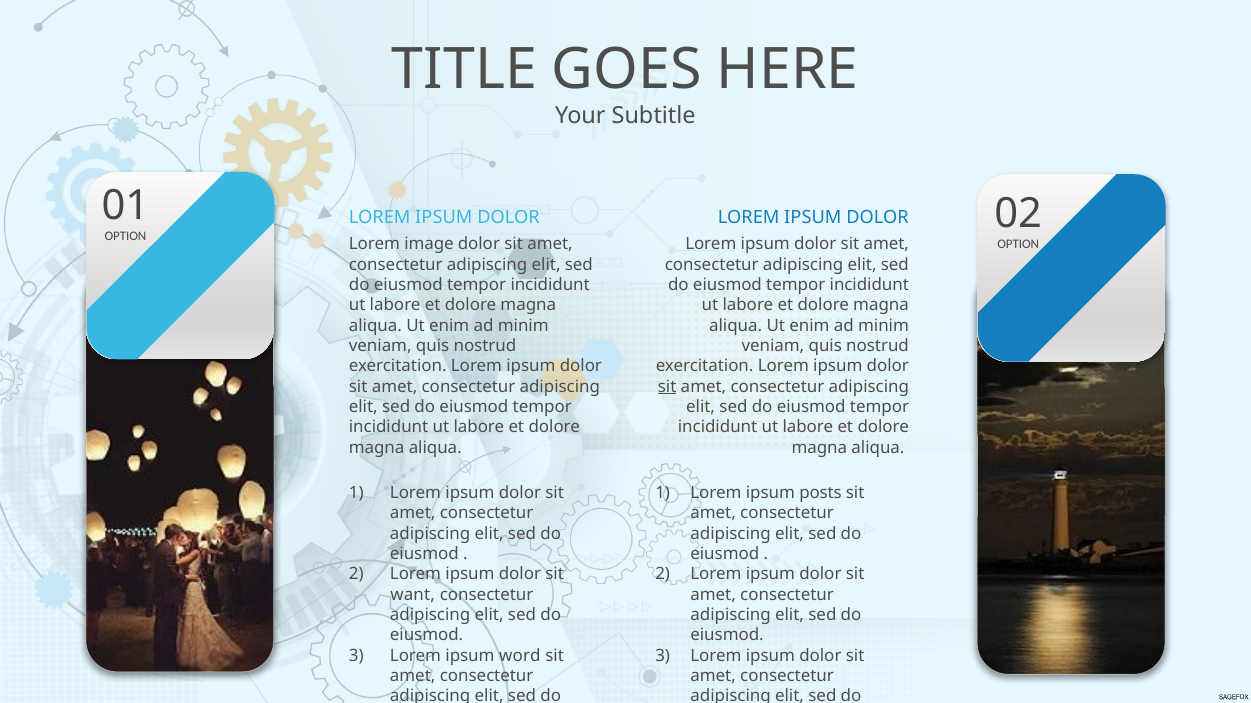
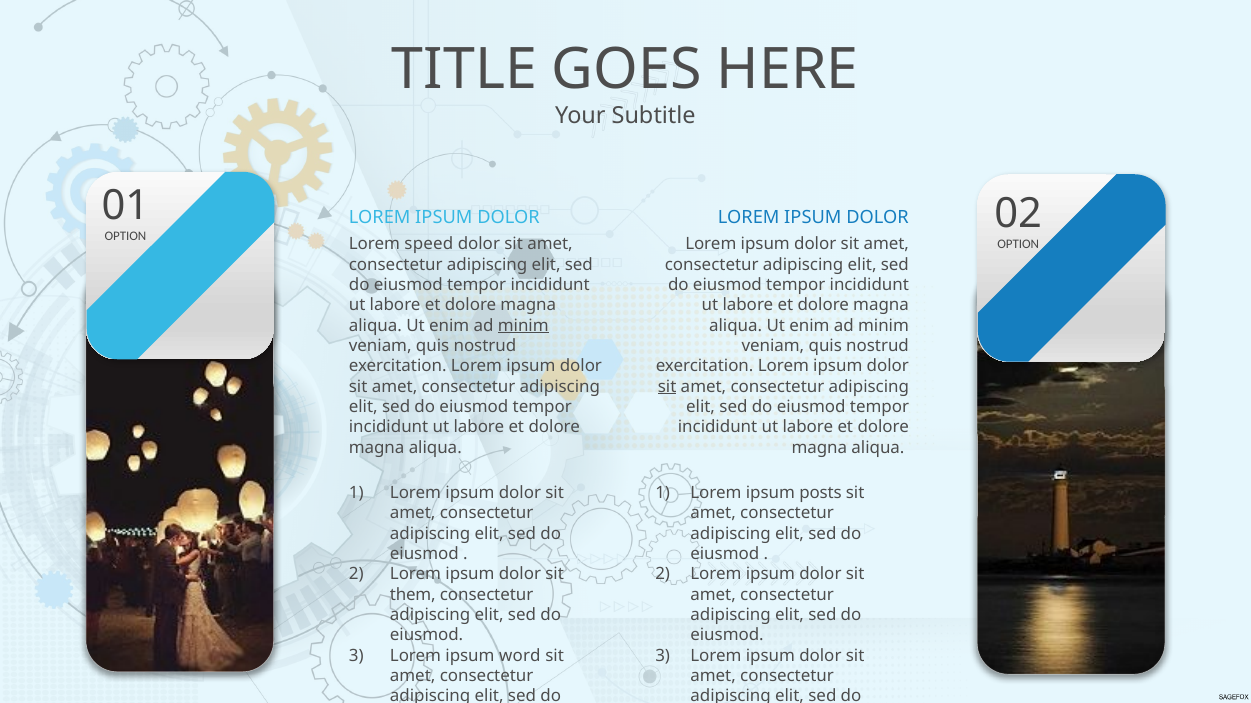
image: image -> speed
minim at (523, 326) underline: none -> present
want: want -> them
